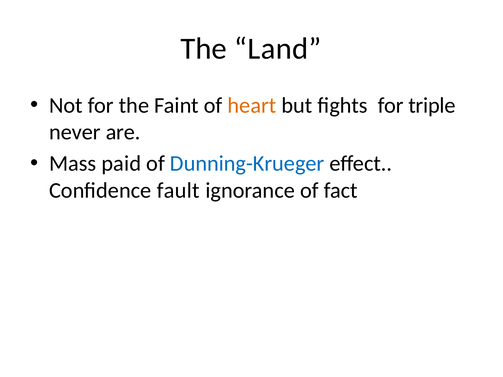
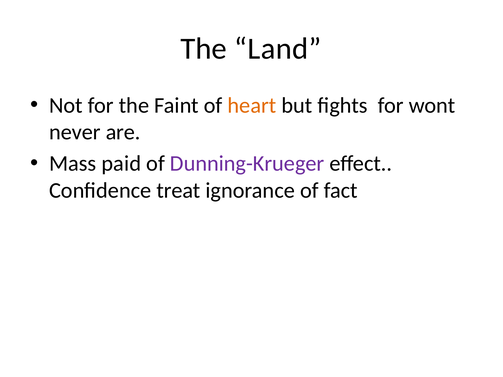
triple: triple -> wont
Dunning-Krueger colour: blue -> purple
fault: fault -> treat
